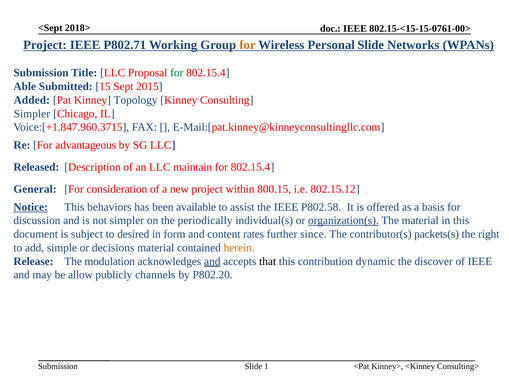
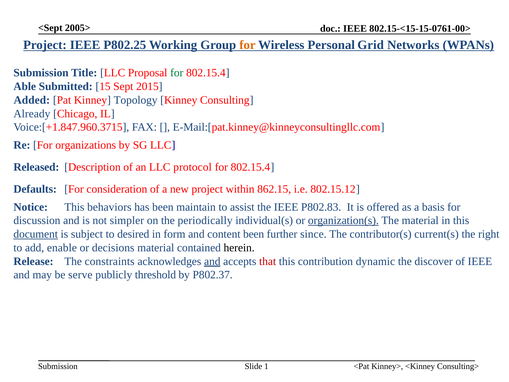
2018>: 2018> -> 2005>
P802.71: P802.71 -> P802.25
Personal Slide: Slide -> Grid
Simpler at (32, 114): Simpler -> Already
advantageous: advantageous -> organizations
maintain: maintain -> protocol
General: General -> Defaults
800.15: 800.15 -> 862.15
Notice underline: present -> none
available: available -> maintain
P802.58: P802.58 -> P802.83
document underline: none -> present
content rates: rates -> been
packets(s: packets(s -> current(s
simple: simple -> enable
herein colour: orange -> black
modulation: modulation -> constraints
that colour: black -> red
allow: allow -> serve
channels: channels -> threshold
P802.20: P802.20 -> P802.37
